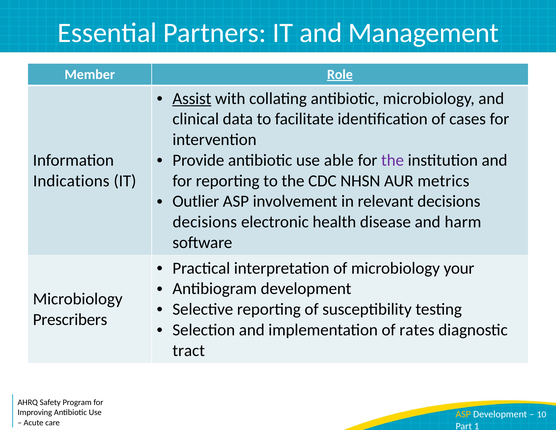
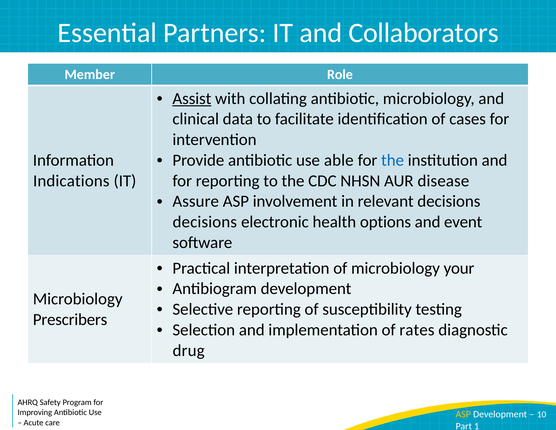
Management: Management -> Collaborators
Role underline: present -> none
the at (393, 160) colour: purple -> blue
metrics: metrics -> disease
Outlier: Outlier -> Assure
disease: disease -> options
harm: harm -> event
tract: tract -> drug
